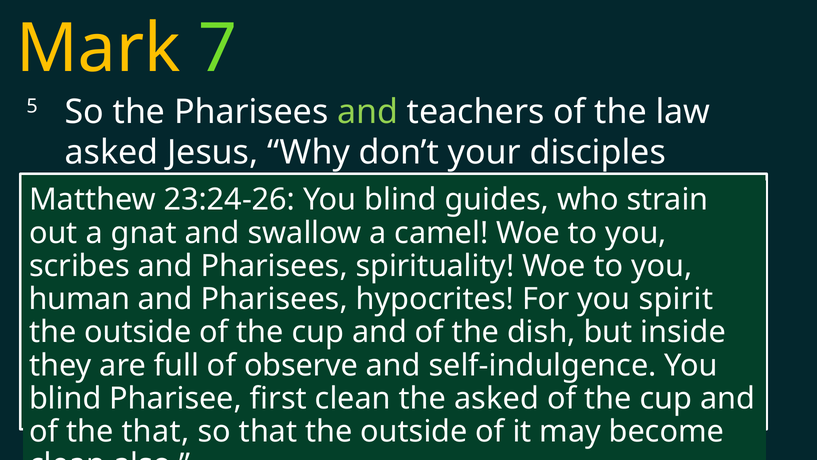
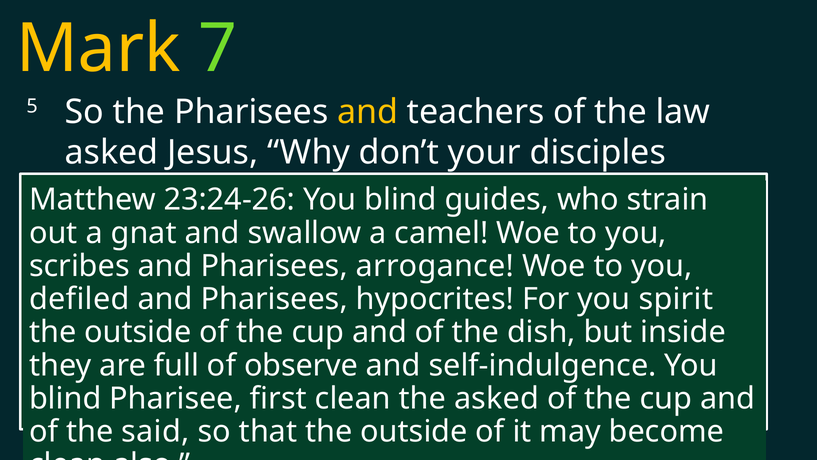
and at (368, 112) colour: light green -> yellow
spirituality: spirituality -> arrogance
human at (80, 299): human -> defiled
the that: that -> said
